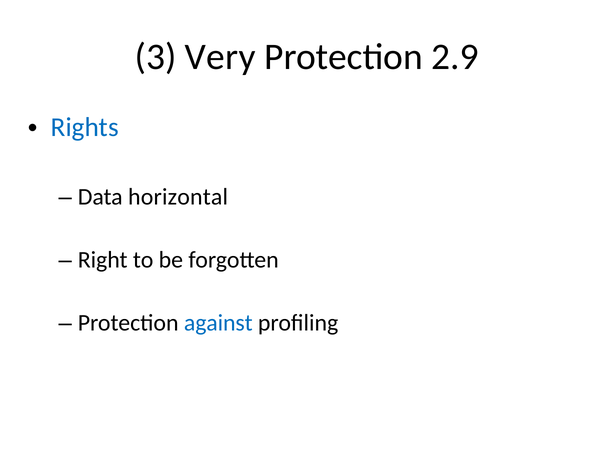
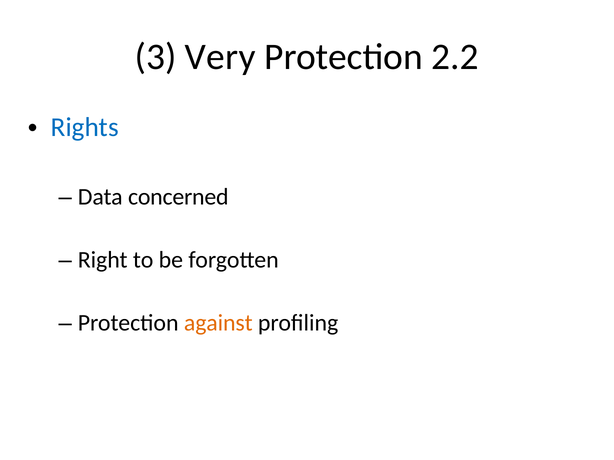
2.9: 2.9 -> 2.2
horizontal: horizontal -> concerned
against colour: blue -> orange
